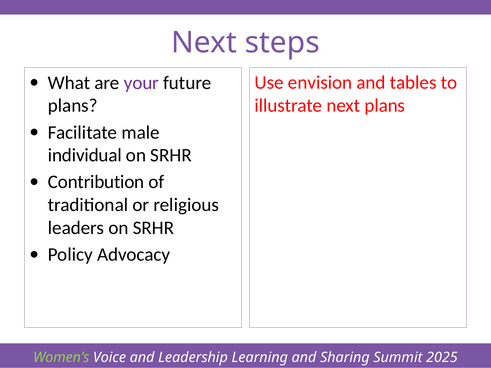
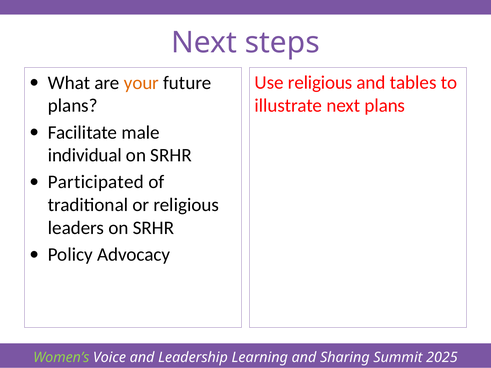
your colour: purple -> orange
Use envision: envision -> religious
Contribution: Contribution -> Participated
